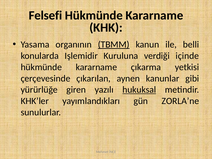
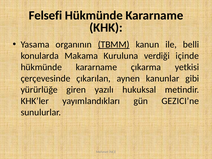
Işlemidir: Işlemidir -> Makama
hukuksal underline: present -> none
ZORLA’ne: ZORLA’ne -> GEZICI’ne
